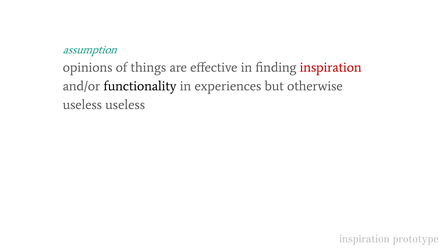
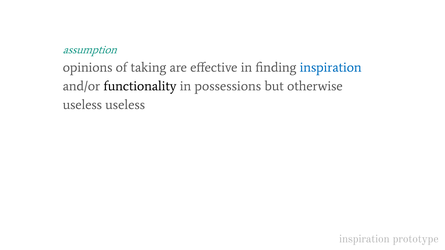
things: things -> taking
inspiration at (331, 67) colour: red -> blue
experiences: experiences -> possessions
